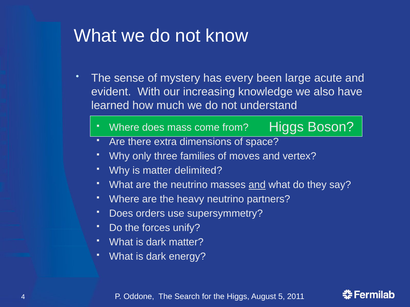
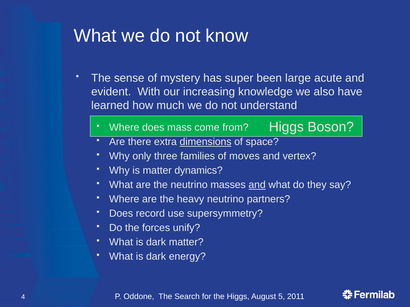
every: every -> super
dimensions underline: none -> present
delimited: delimited -> dynamics
orders: orders -> record
